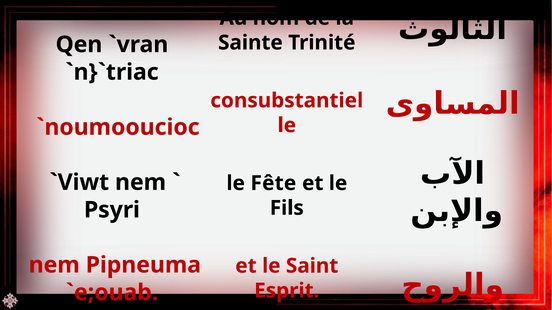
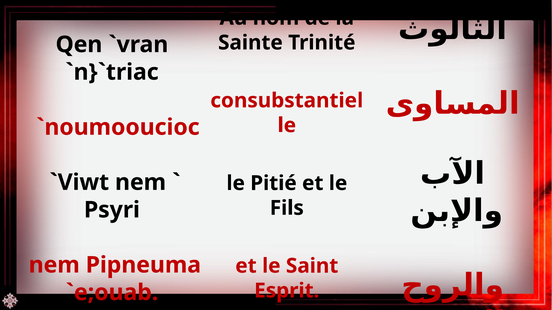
Fête: Fête -> Pitié
